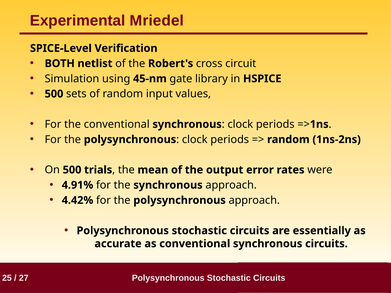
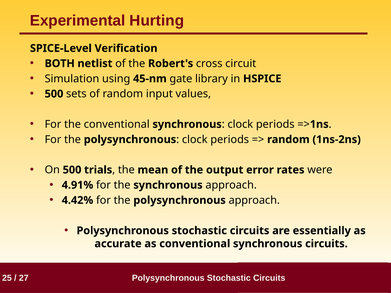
Mriedel: Mriedel -> Hurting
